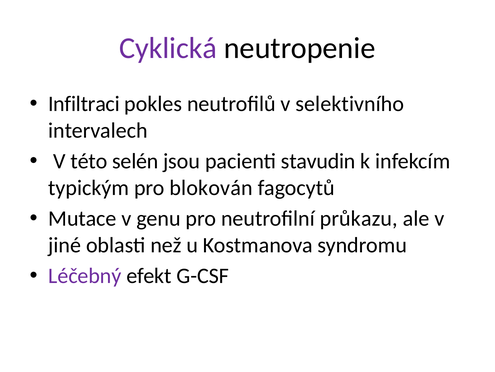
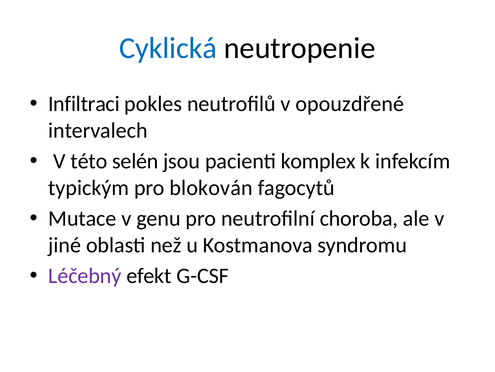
Cyklická colour: purple -> blue
selektivního: selektivního -> opouzdřené
stavudin: stavudin -> komplex
průkazu: průkazu -> choroba
